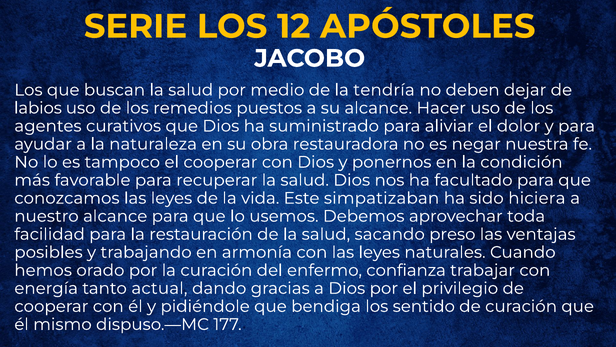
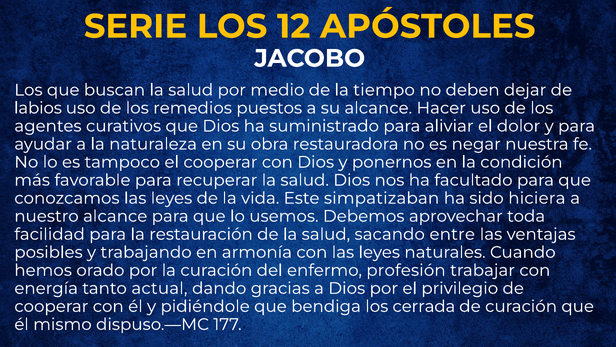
tendría: tendría -> tiempo
preso: preso -> entre
confianza: confianza -> profesión
sentido: sentido -> cerrada
